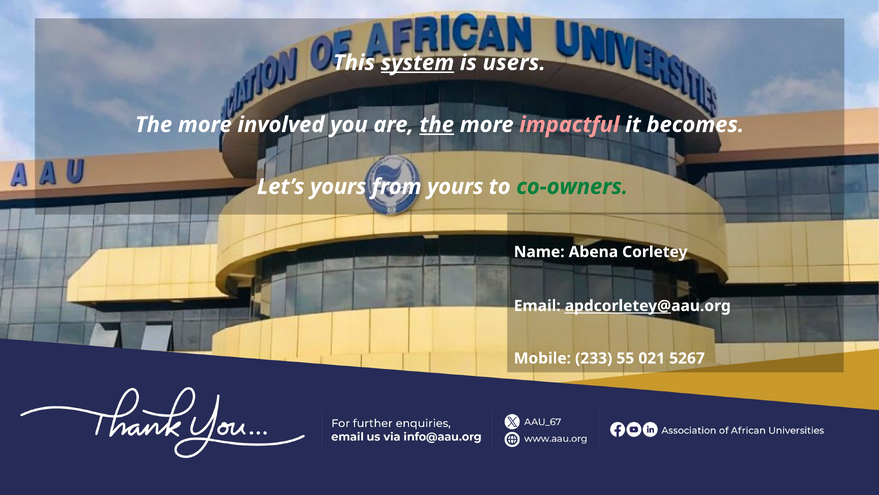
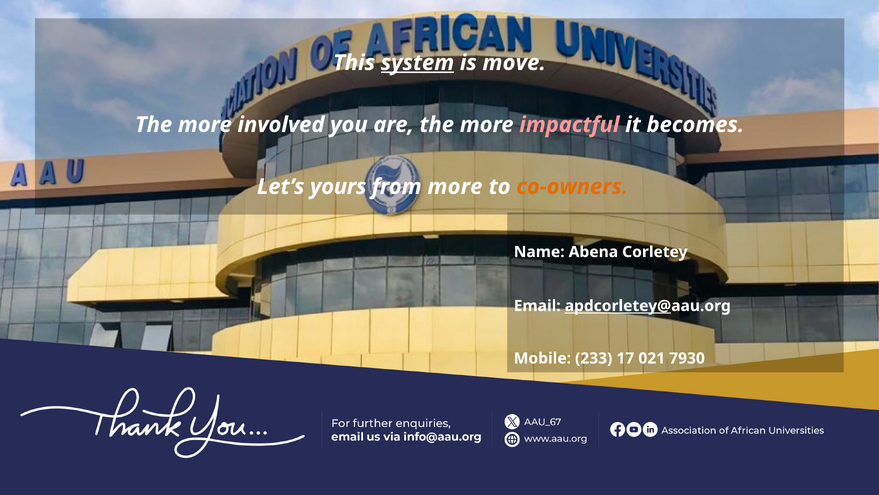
users: users -> move
the at (437, 125) underline: present -> none
from yours: yours -> more
co-owners colour: green -> orange
55: 55 -> 17
5267: 5267 -> 7930
